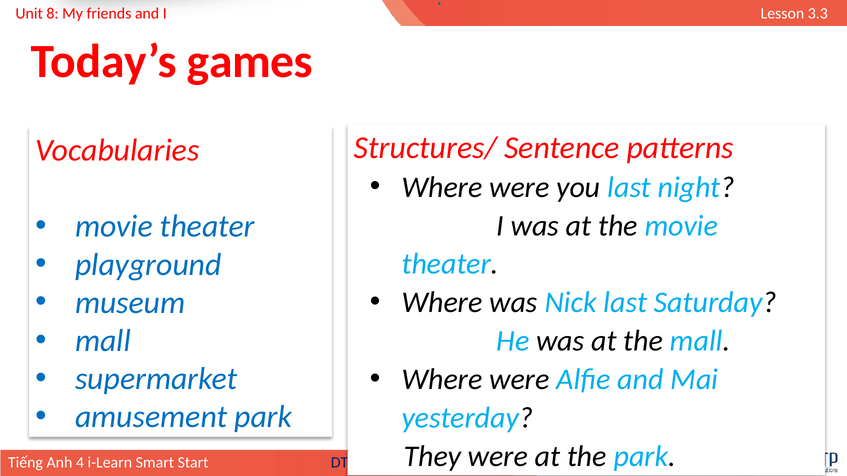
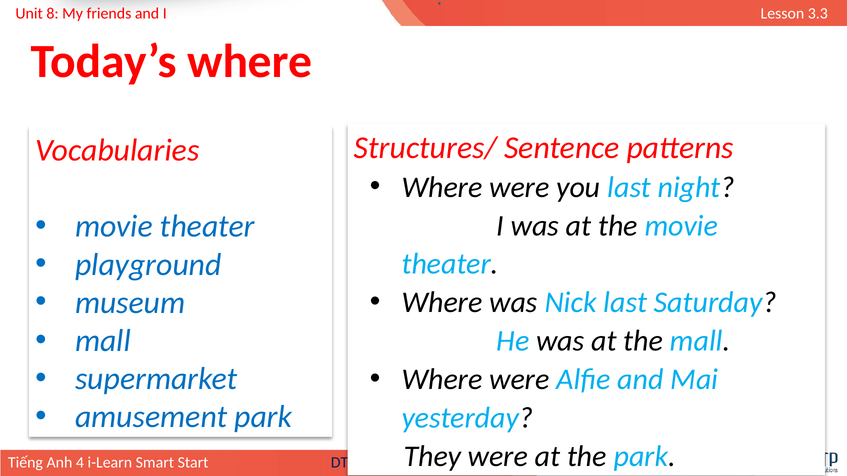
Today’s games: games -> where
